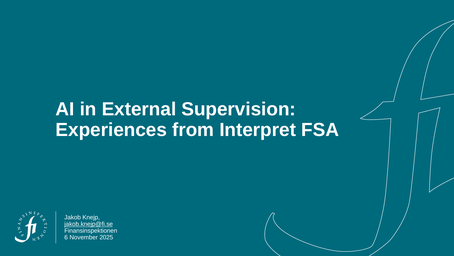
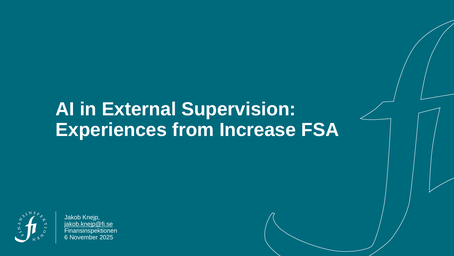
Interpret: Interpret -> Increase
